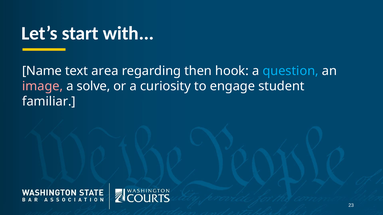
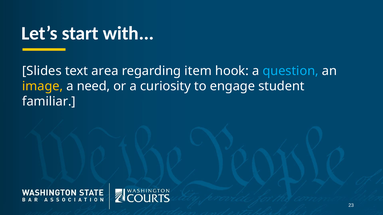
Name: Name -> Slides
then: then -> item
image colour: pink -> yellow
solve: solve -> need
